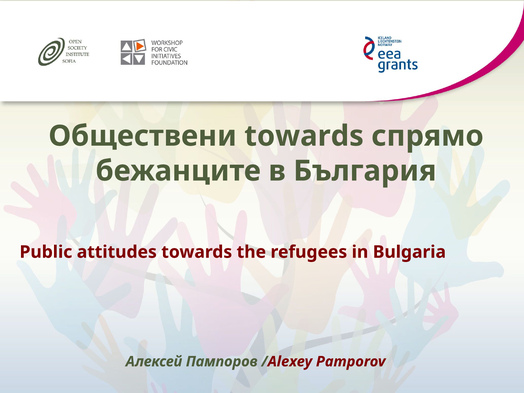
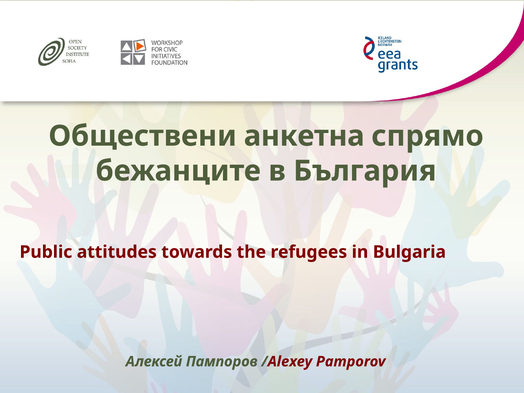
Обществени towards: towards -> анкетна
